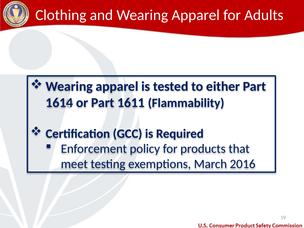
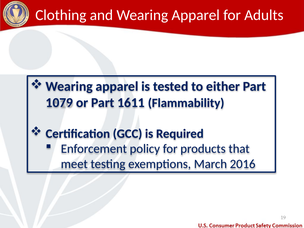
1614: 1614 -> 1079
